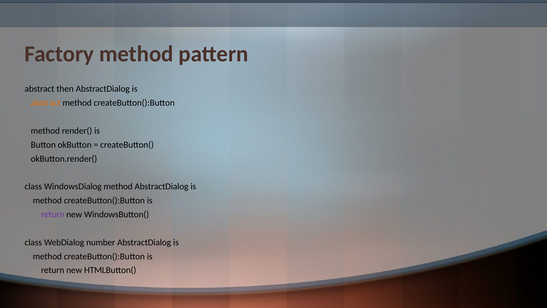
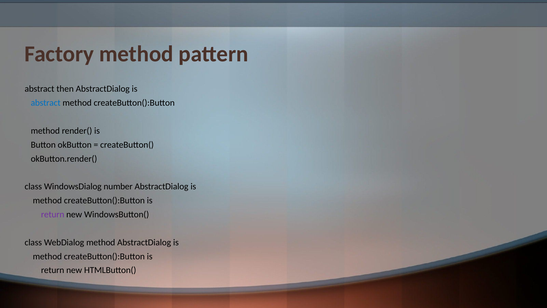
abstract at (46, 103) colour: orange -> blue
WindowsDialog method: method -> number
WebDialog number: number -> method
